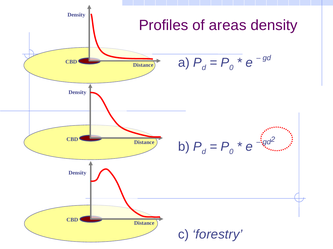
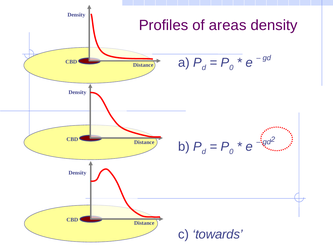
forestry: forestry -> towards
